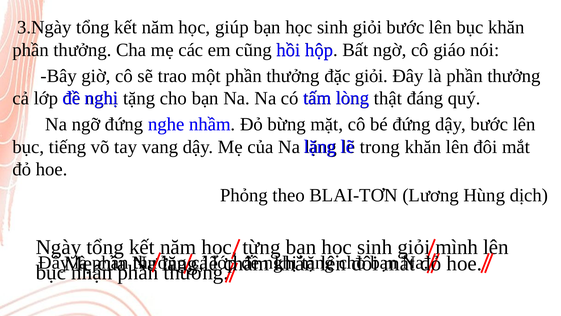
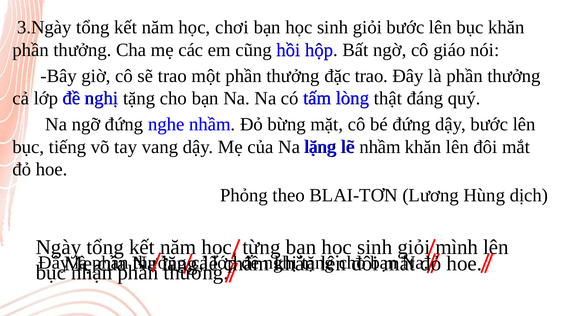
giúp: giúp -> chơi
đặc giỏi: giỏi -> trao
trong at (380, 147): trong -> nhầm
